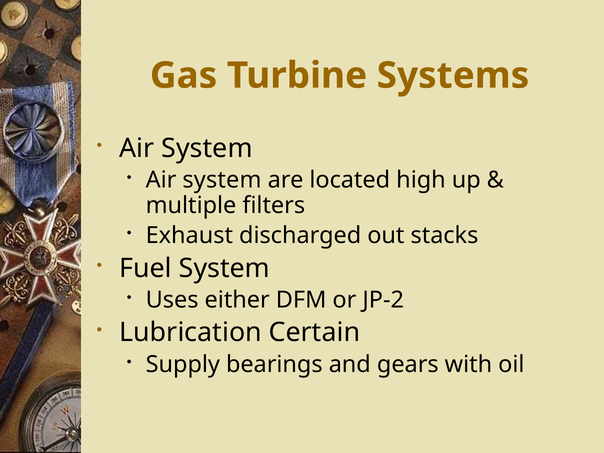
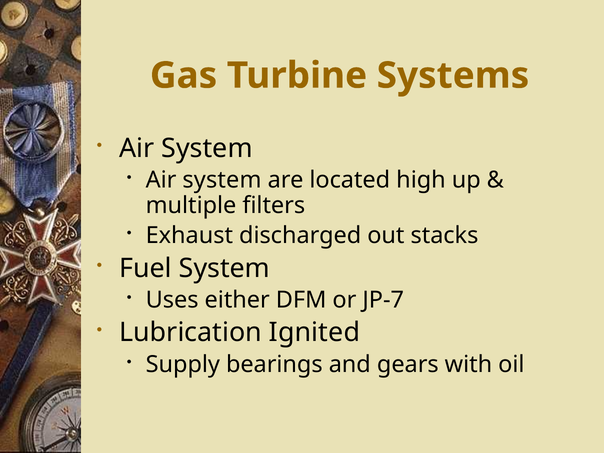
JP-2: JP-2 -> JP-7
Certain: Certain -> Ignited
